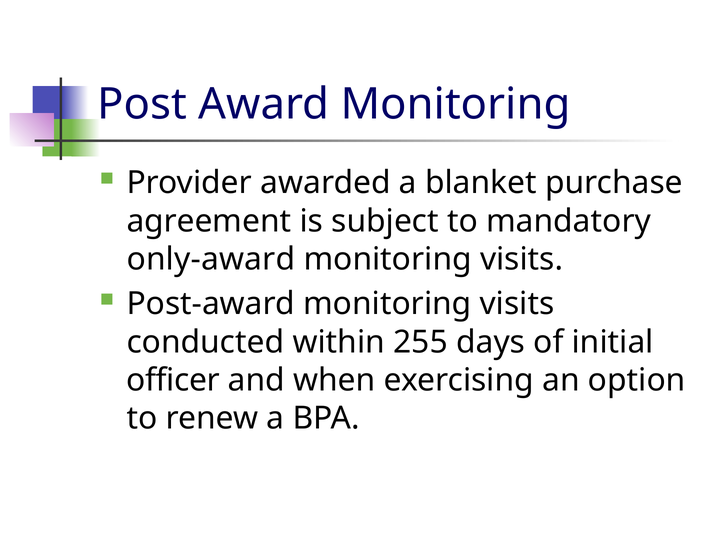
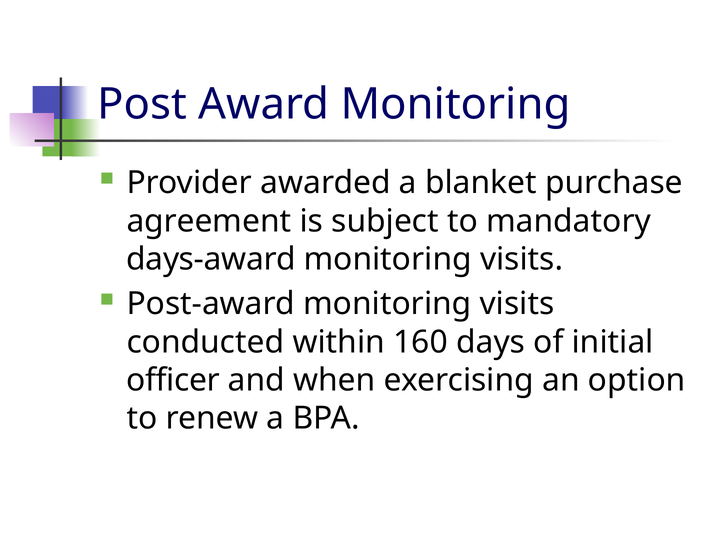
only-award: only-award -> days-award
255: 255 -> 160
